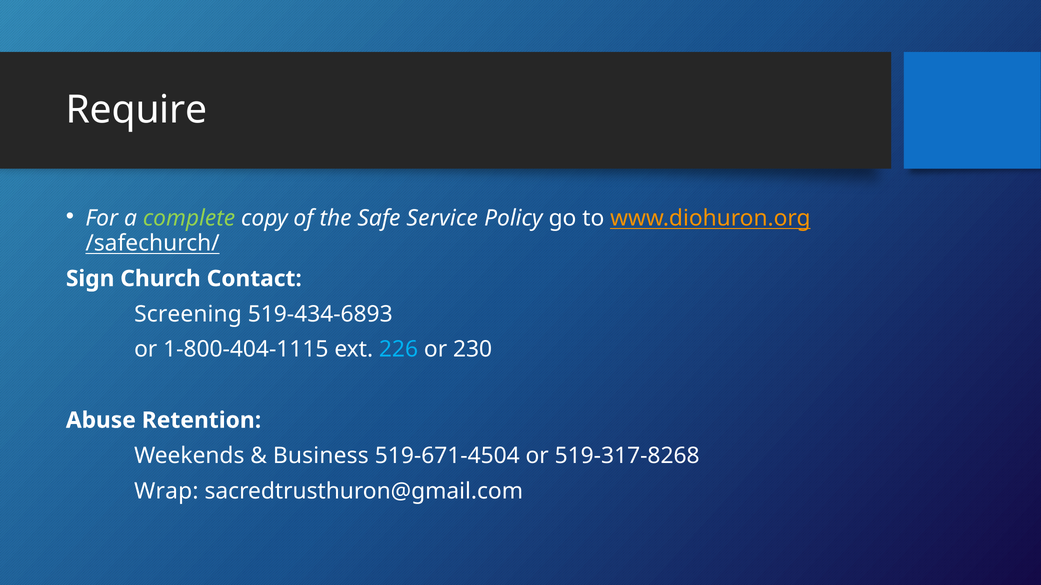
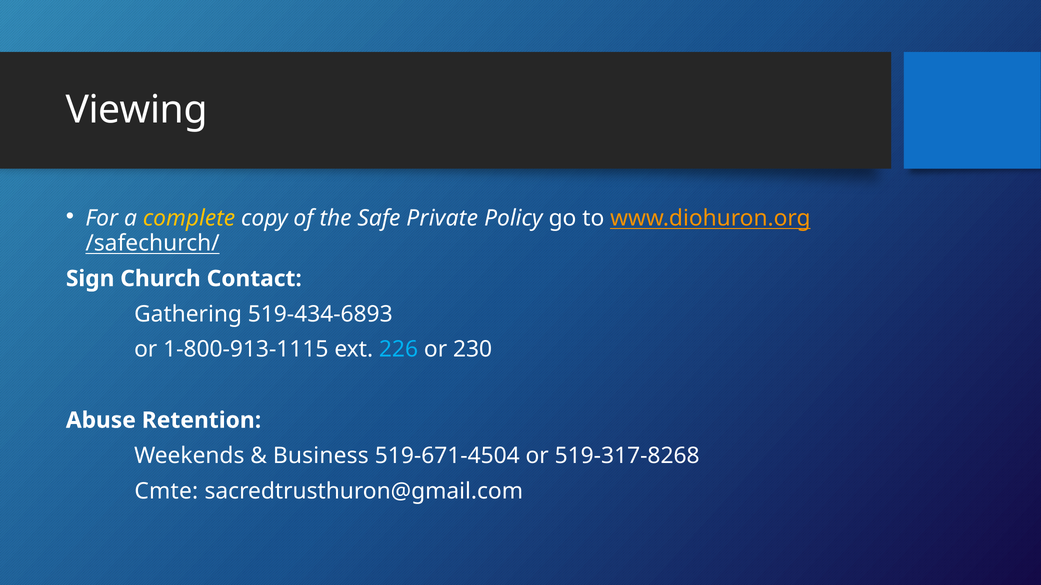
Require: Require -> Viewing
complete colour: light green -> yellow
Service: Service -> Private
Screening: Screening -> Gathering
1-800-404-1115: 1-800-404-1115 -> 1-800-913-1115
Wrap: Wrap -> Cmte
